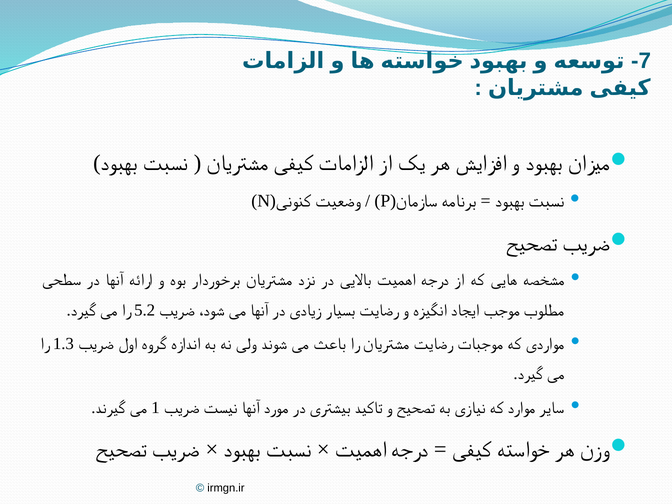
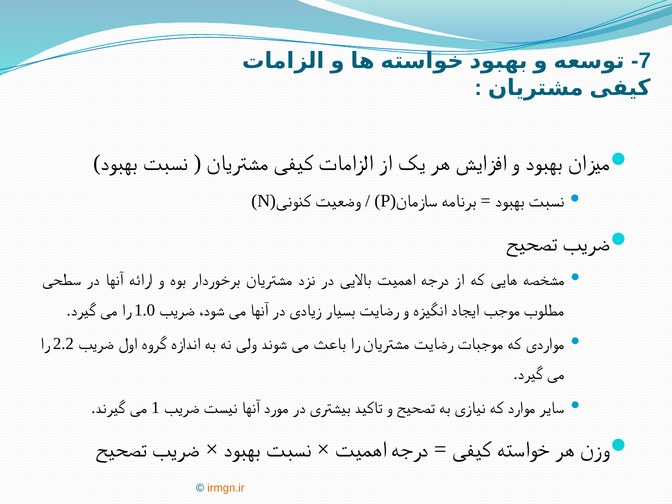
5.2: 5.2 -> 1.0
1.3: 1.3 -> 2.2
irmgn.ir colour: black -> orange
